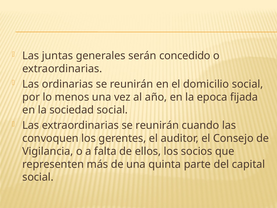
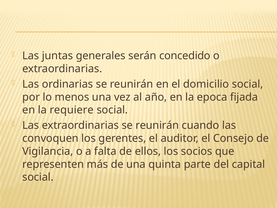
sociedad: sociedad -> requiere
